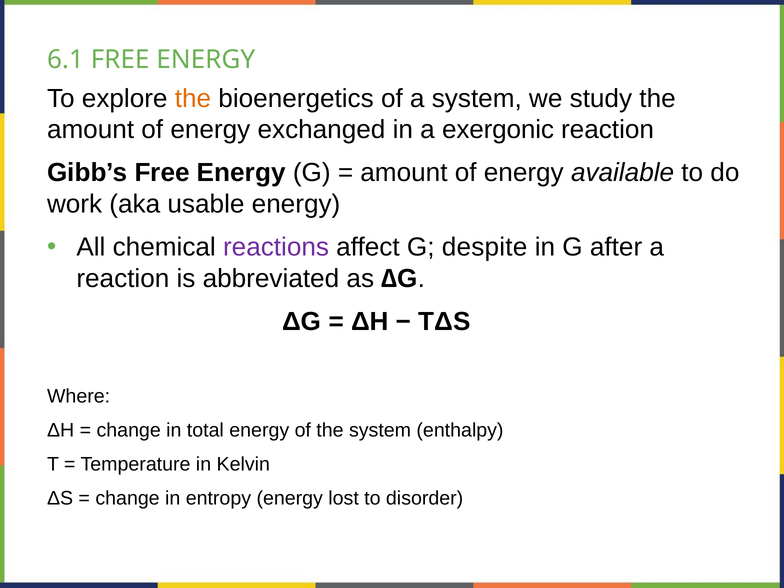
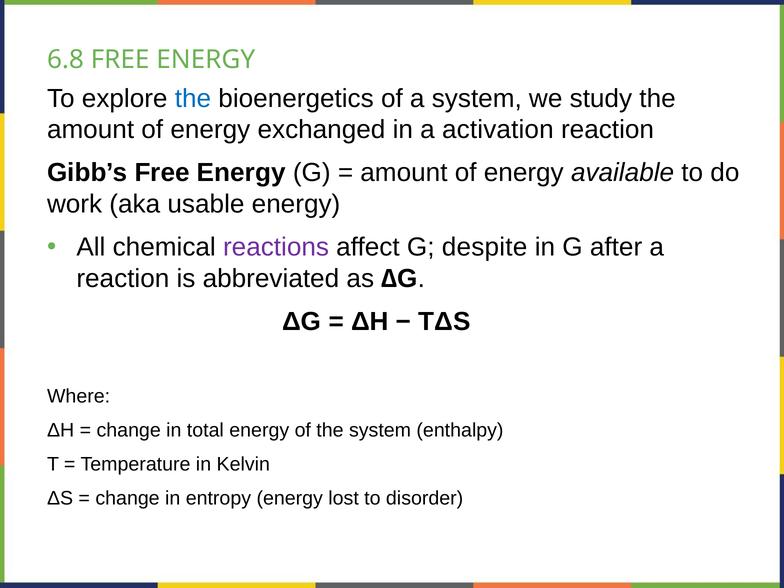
6.1: 6.1 -> 6.8
the at (193, 98) colour: orange -> blue
exergonic: exergonic -> activation
